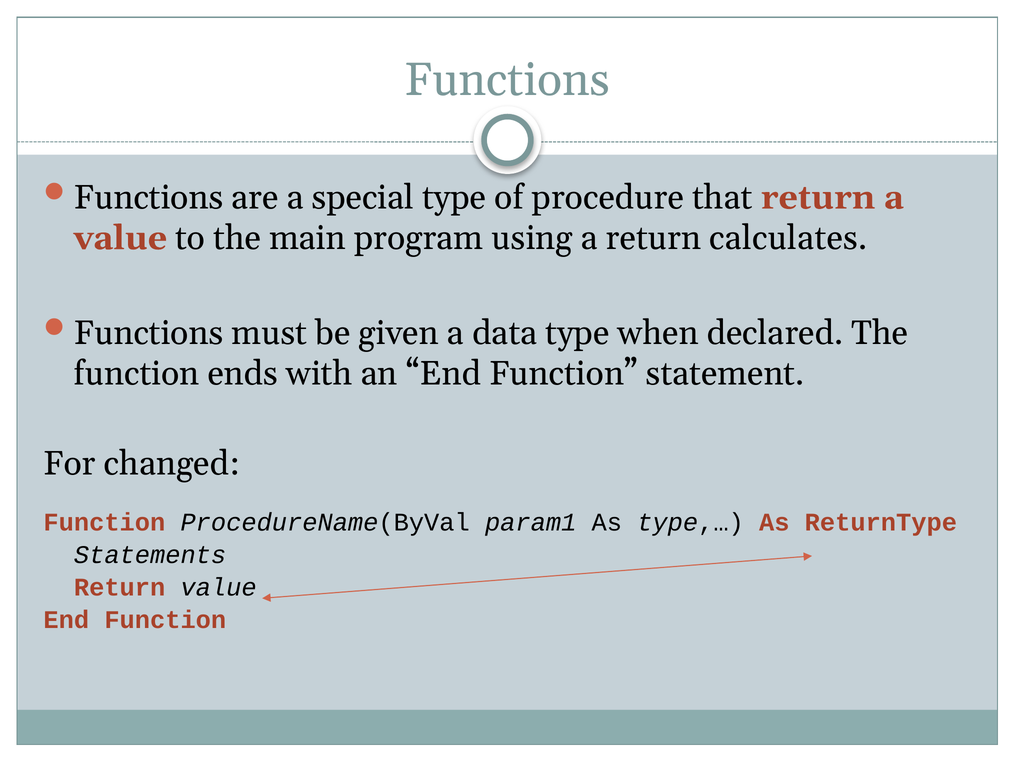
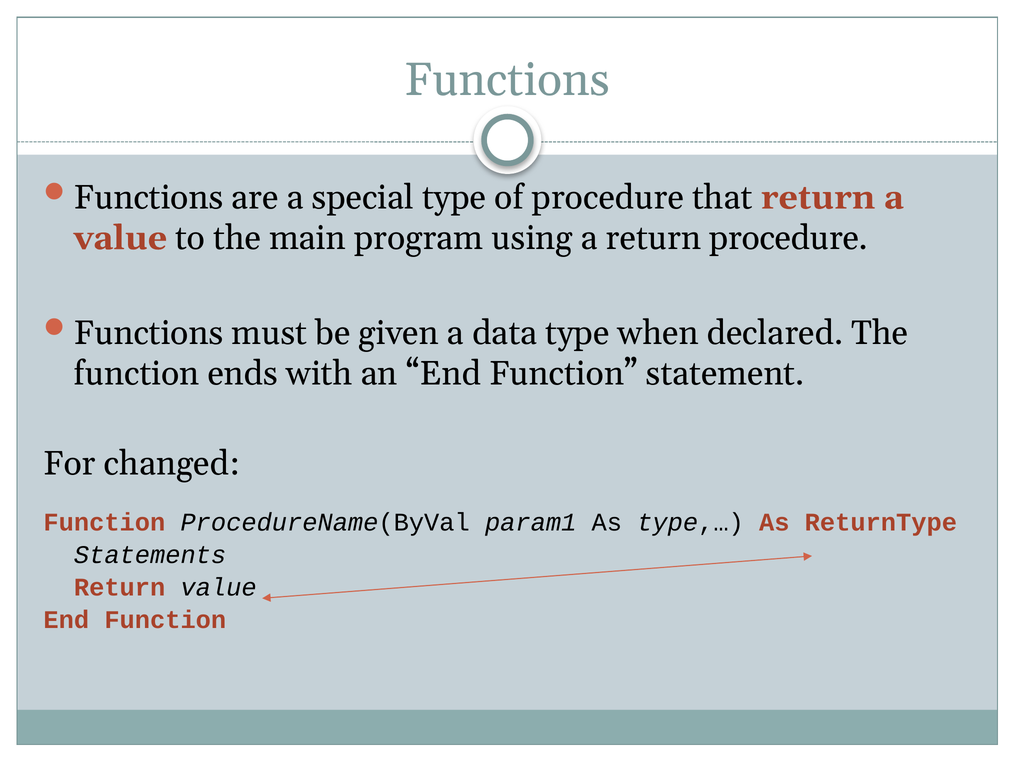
return calculates: calculates -> procedure
